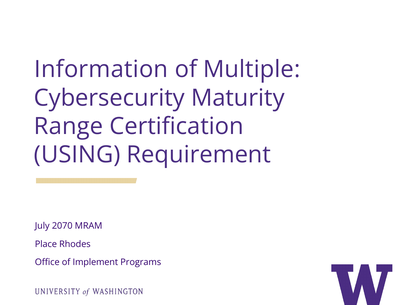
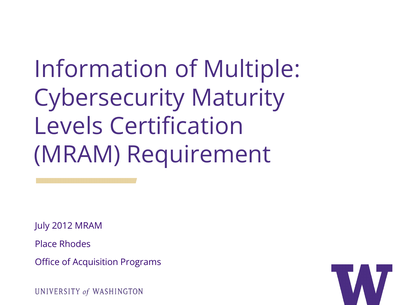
Range: Range -> Levels
USING at (77, 155): USING -> MRAM
2070: 2070 -> 2012
Implement: Implement -> Acquisition
